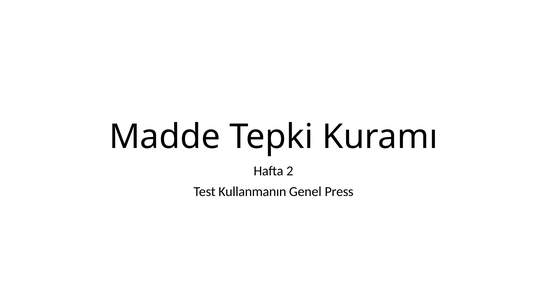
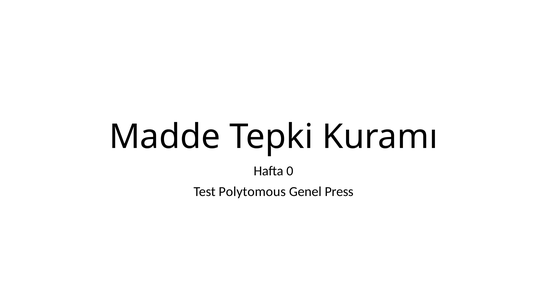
2: 2 -> 0
Kullanmanın: Kullanmanın -> Polytomous
